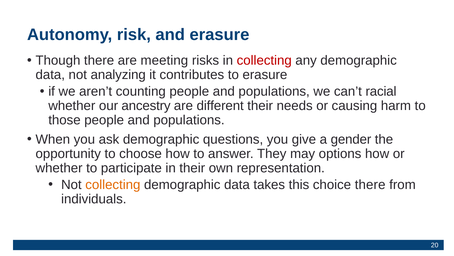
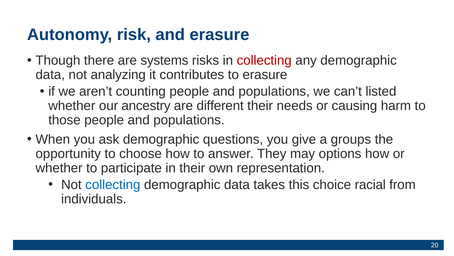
meeting: meeting -> systems
racial: racial -> listed
gender: gender -> groups
collecting at (113, 184) colour: orange -> blue
choice there: there -> racial
